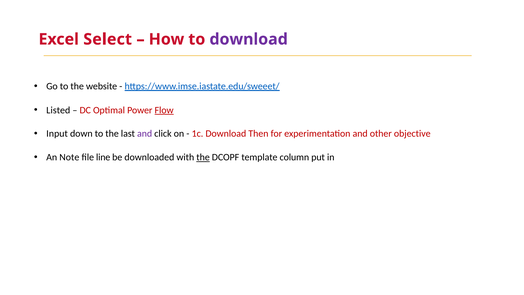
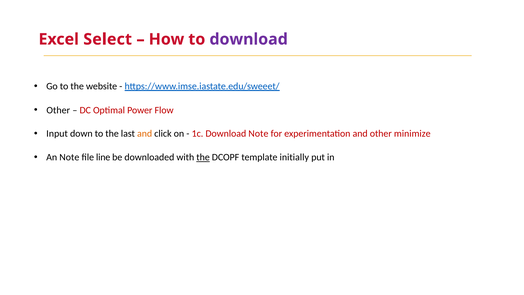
Listed at (58, 110): Listed -> Other
Flow underline: present -> none
and at (145, 134) colour: purple -> orange
Download Then: Then -> Note
objective: objective -> minimize
column: column -> initially
